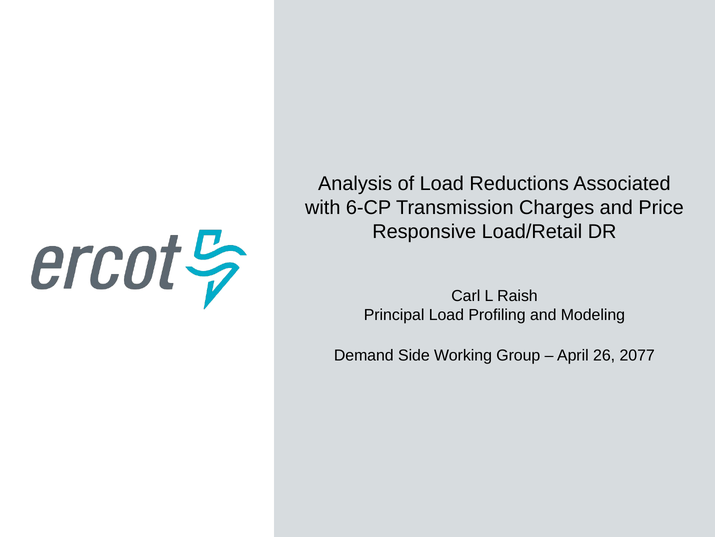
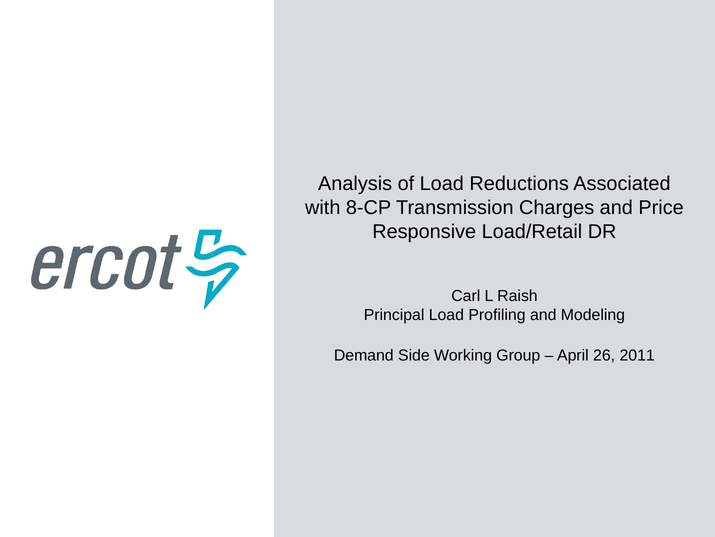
6-CP: 6-CP -> 8-CP
2077: 2077 -> 2011
